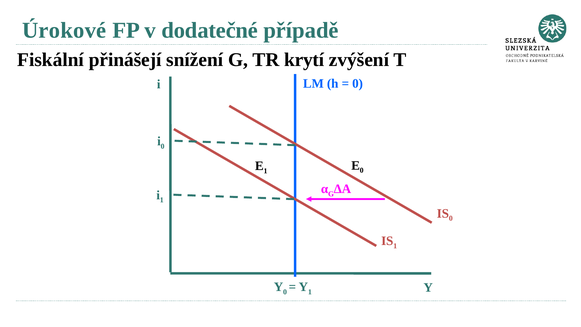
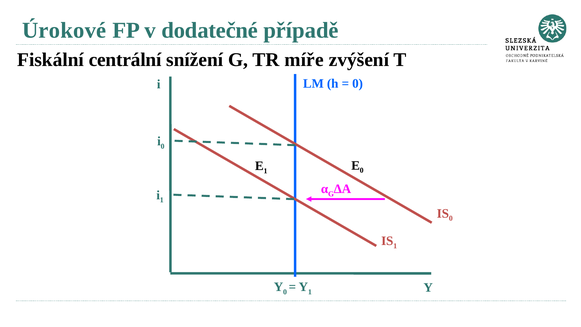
přinášejí: přinášejí -> centrální
krytí: krytí -> míře
